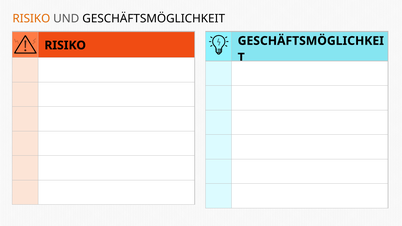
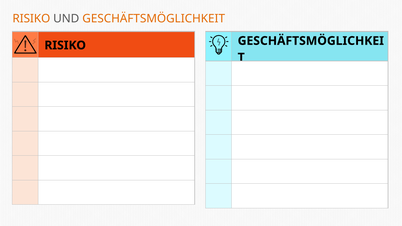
GESCHÄFTSMÖGLICHKEIT colour: black -> orange
